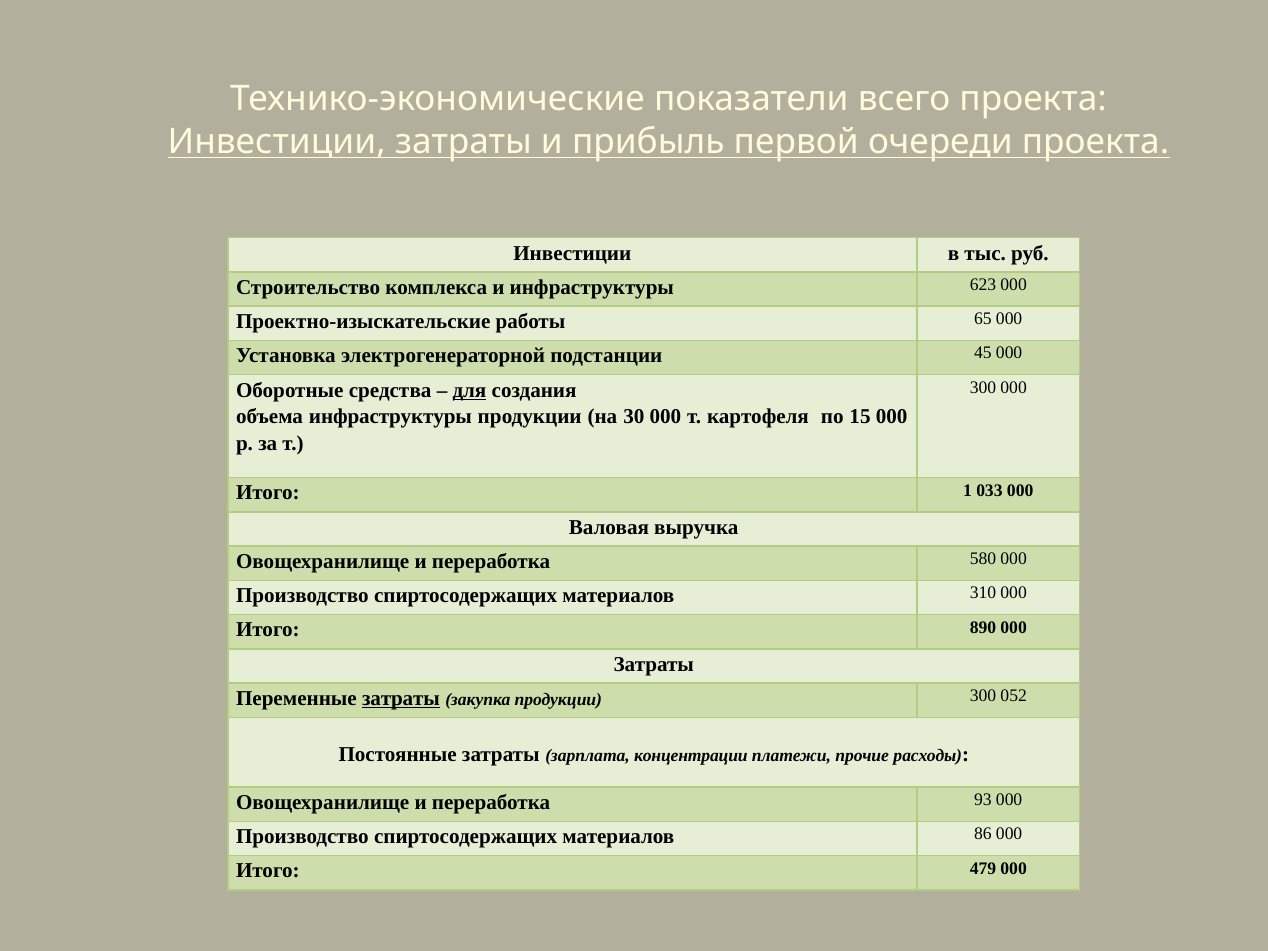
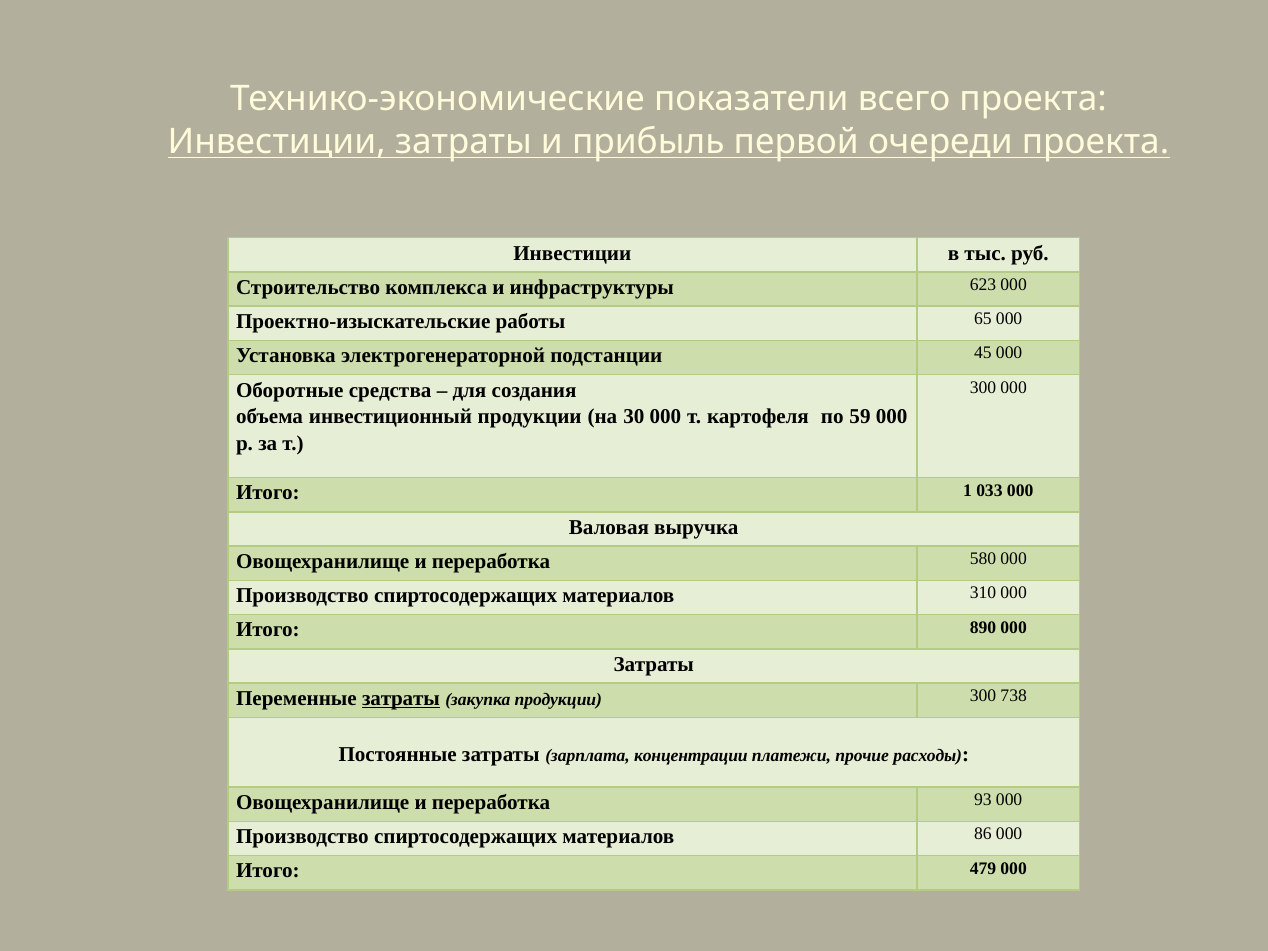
для underline: present -> none
объема инфраструктуры: инфраструктуры -> инвестиционный
15: 15 -> 59
052: 052 -> 738
